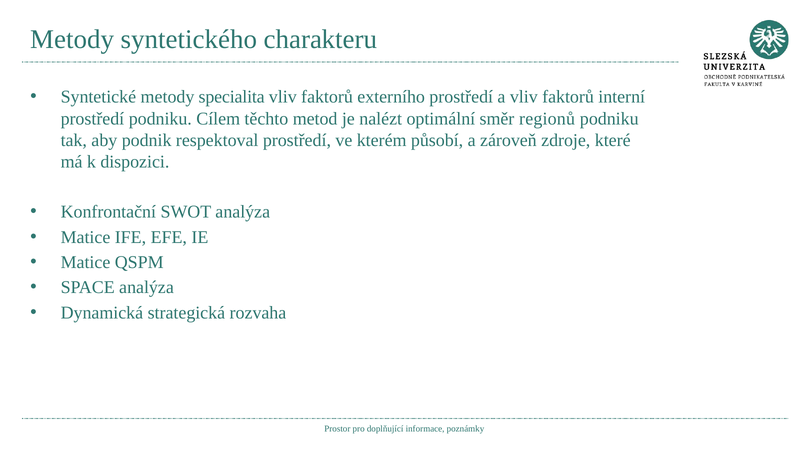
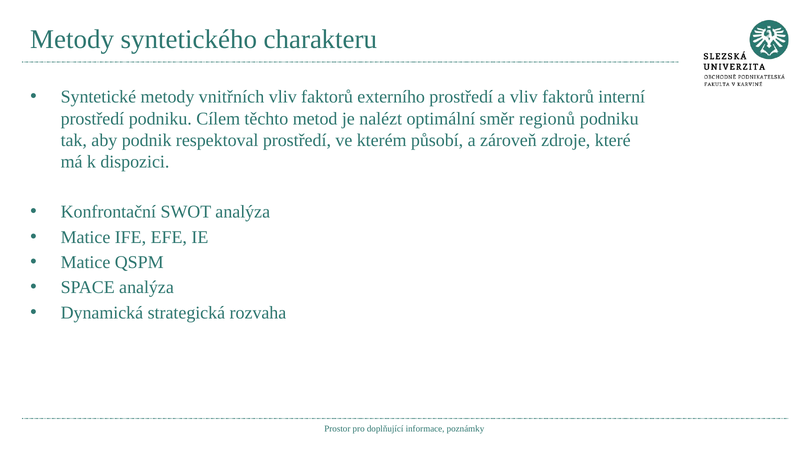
specialita: specialita -> vnitřních
